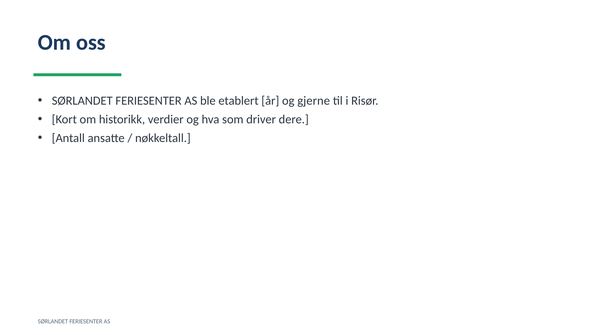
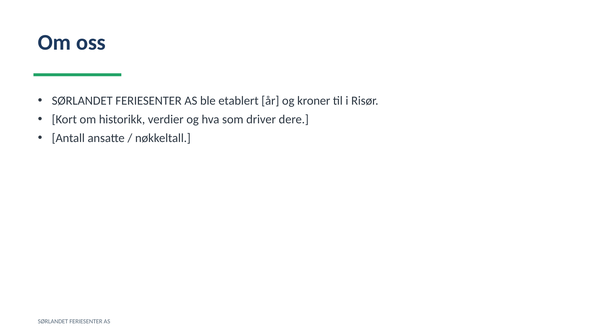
gjerne: gjerne -> kroner
